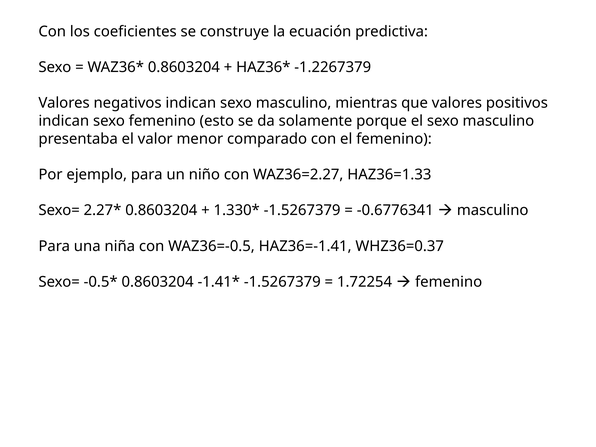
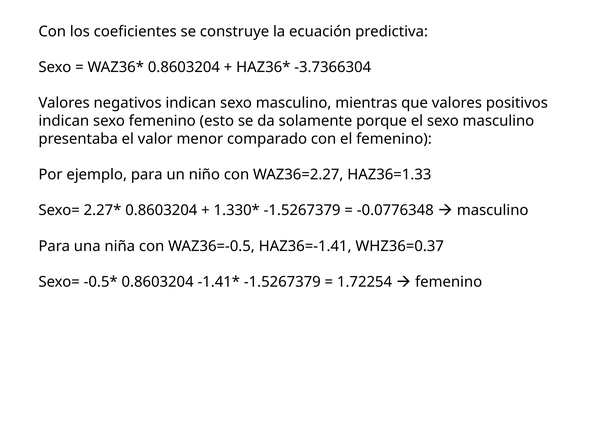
-1.2267379: -1.2267379 -> -3.7366304
-0.6776341: -0.6776341 -> -0.0776348
